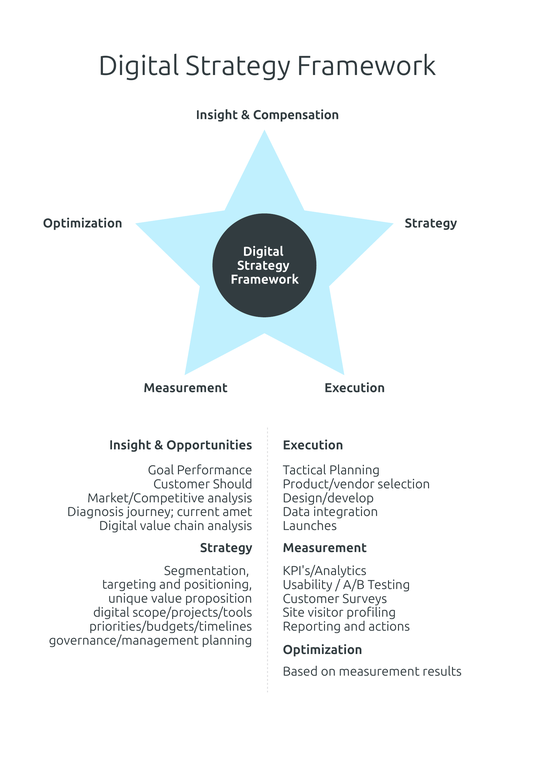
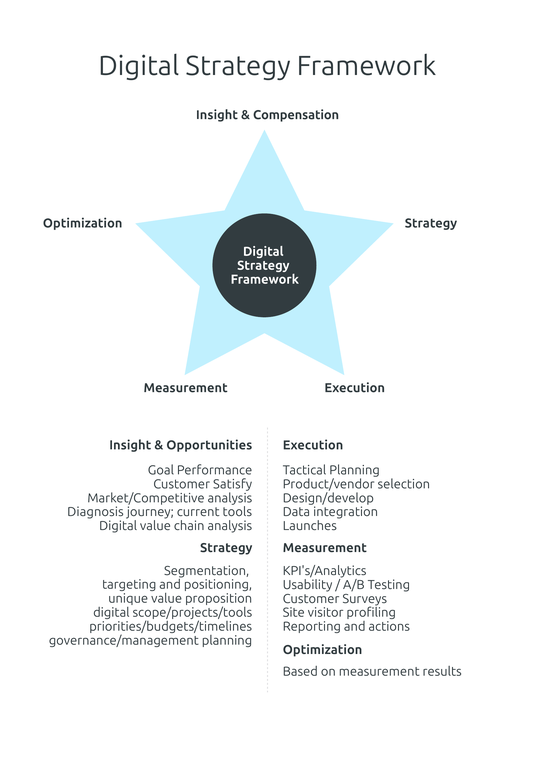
Should: Should -> Satisfy
amet: amet -> tools
